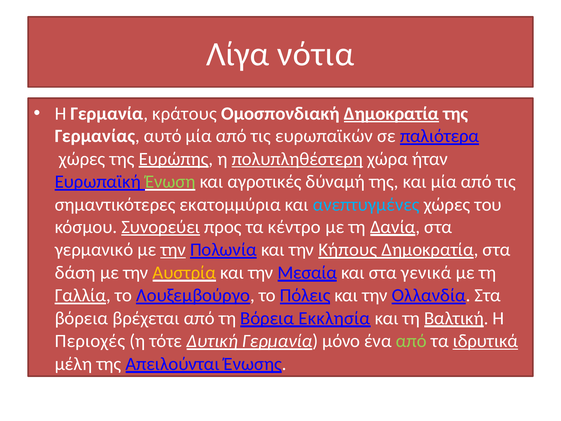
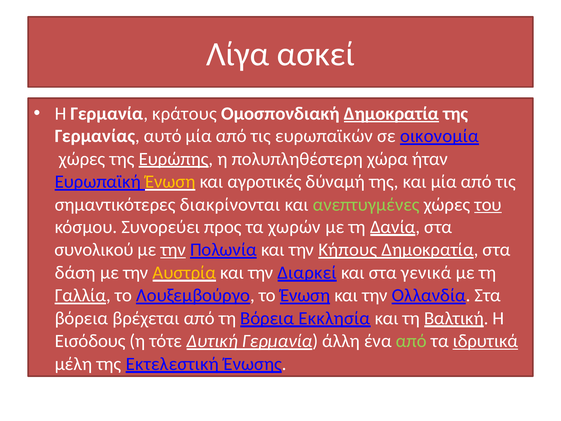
νότια: νότια -> ασκεί
παλιότερα: παλιότερα -> οικονομία
πολυπληθέστερη underline: present -> none
Ένωση at (170, 182) colour: light green -> yellow
εκατομμύρια: εκατομμύρια -> διακρίνονται
ανεπτυγμένες colour: light blue -> light green
του underline: none -> present
Συνορεύει underline: present -> none
κέντρο: κέντρο -> χωρών
γερμανικό: γερμανικό -> συνολικού
Μεσαία: Μεσαία -> Διαρκεί
το Πόλεις: Πόλεις -> Ένωση
Περιοχές: Περιοχές -> Εισόδους
μόνο: μόνο -> άλλη
Απειλούνται: Απειλούνται -> Εκτελεστική
